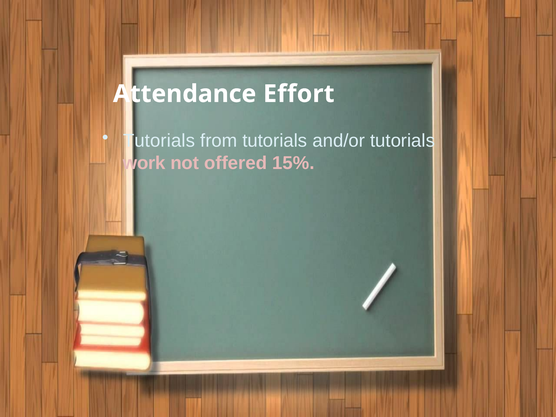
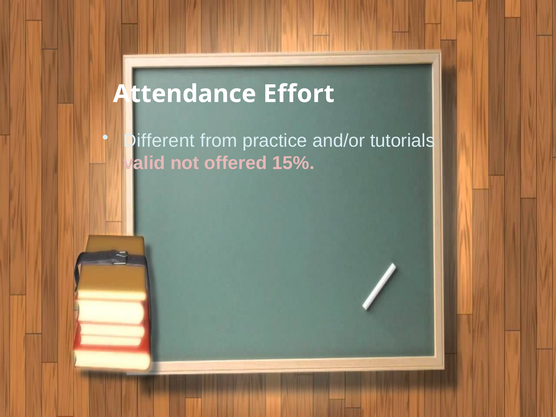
Tutorials at (159, 141): Tutorials -> Different
from tutorials: tutorials -> practice
work: work -> valid
